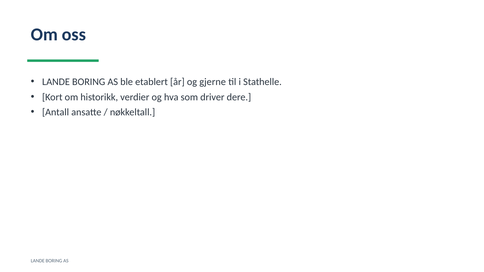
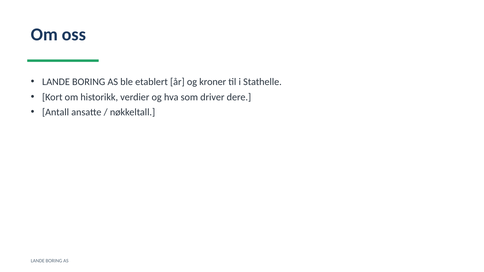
gjerne: gjerne -> kroner
